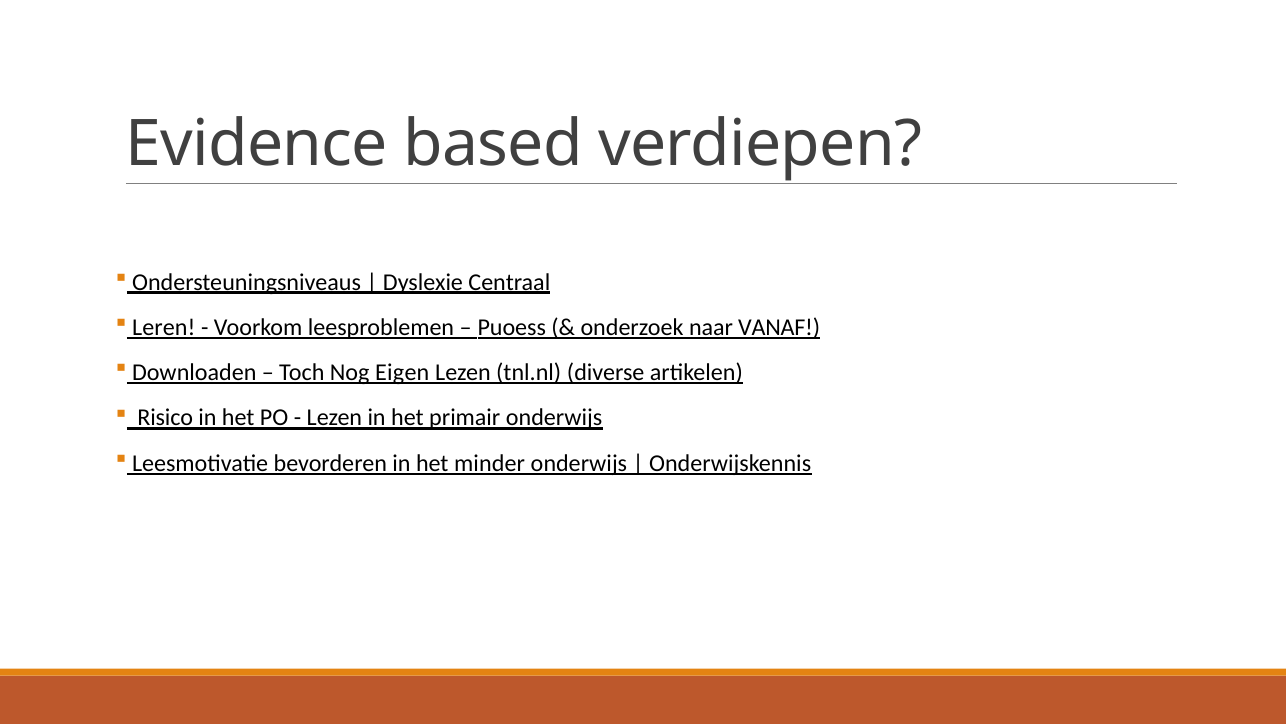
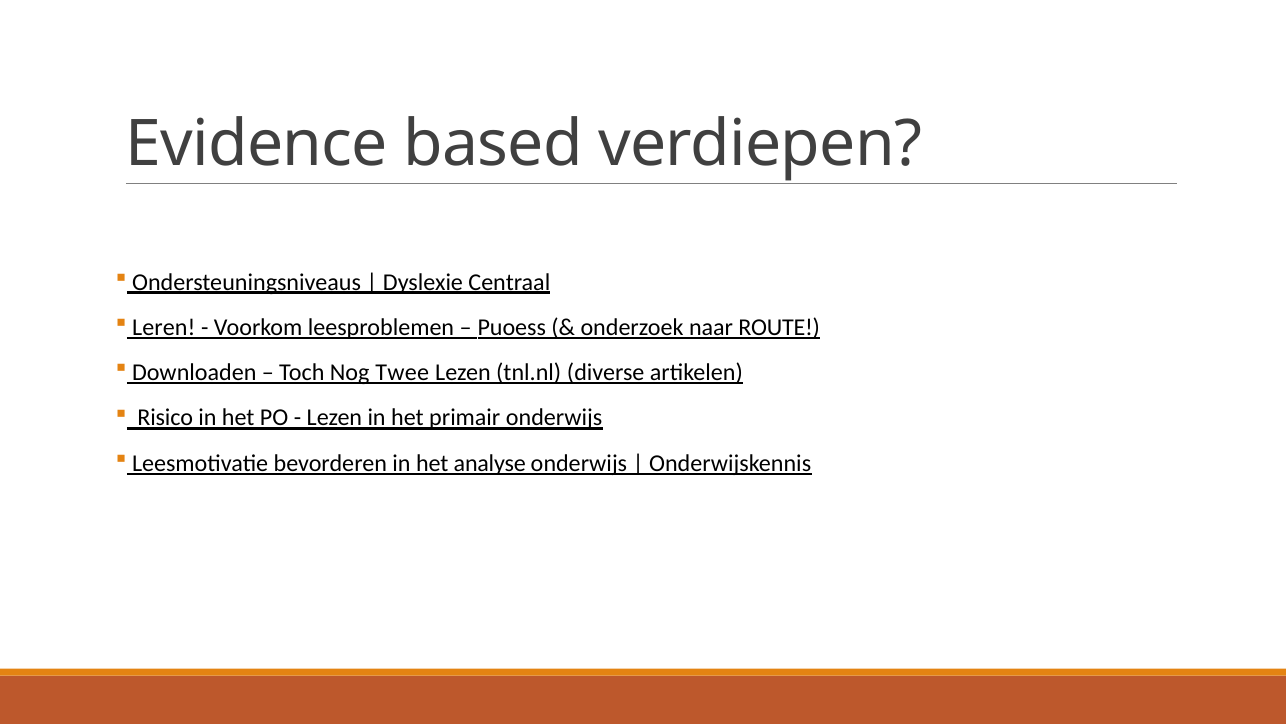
VANAF: VANAF -> ROUTE
Eigen: Eigen -> Twee
minder: minder -> analyse
